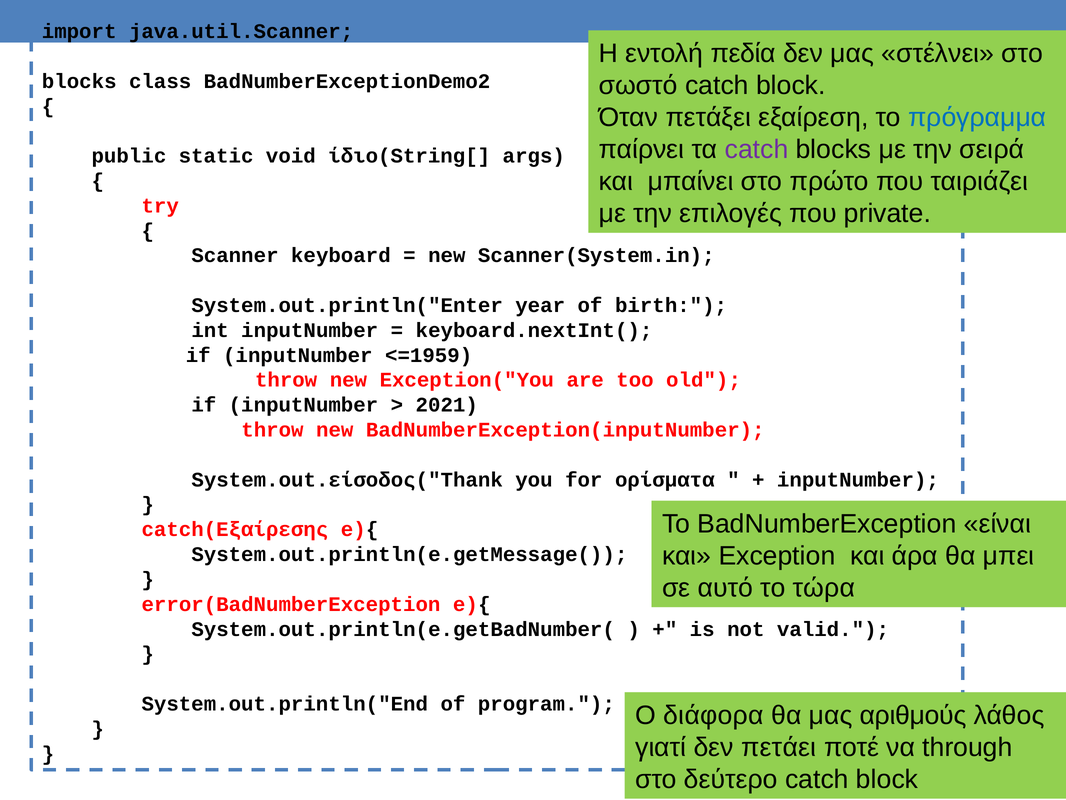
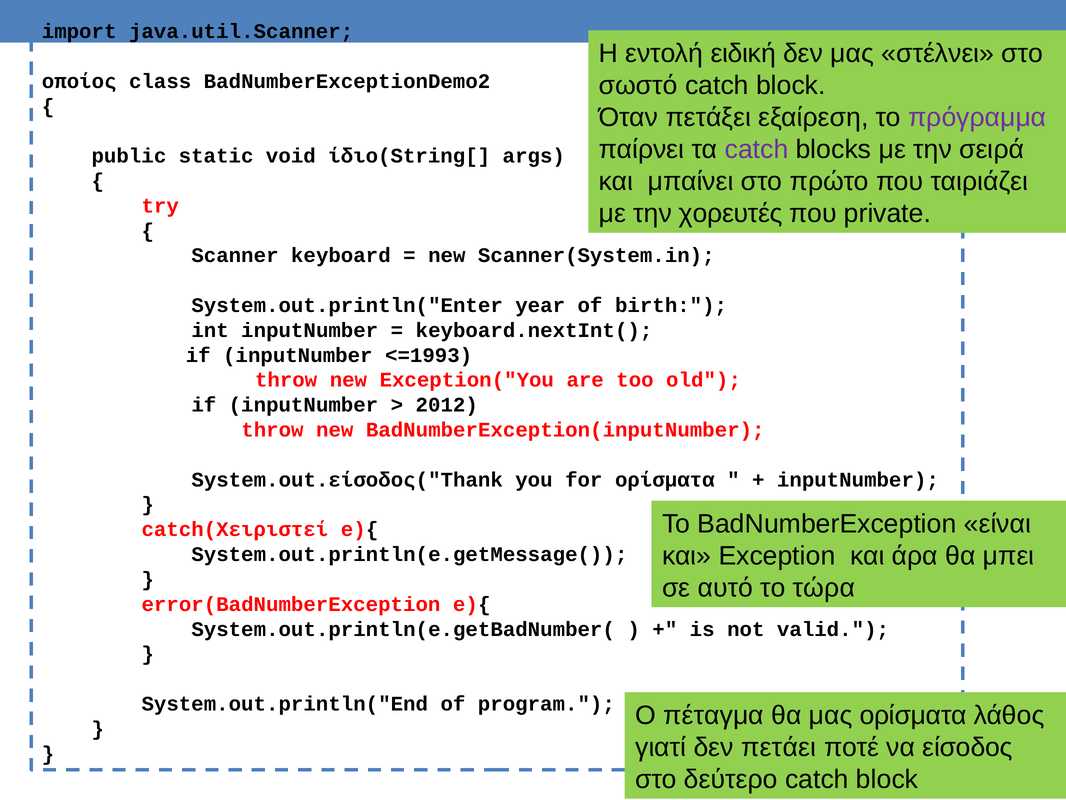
πεδία: πεδία -> ειδική
blocks at (79, 81): blocks -> οποίος
πρόγραμμα colour: blue -> purple
επιλογές: επιλογές -> χορευτές
<=1959: <=1959 -> <=1993
2021: 2021 -> 2012
catch(Εξαίρεσης: catch(Εξαίρεσης -> catch(Χειριστεί
διάφορα: διάφορα -> πέταγμα
μας αριθμούς: αριθμούς -> ορίσματα
through: through -> είσοδος
